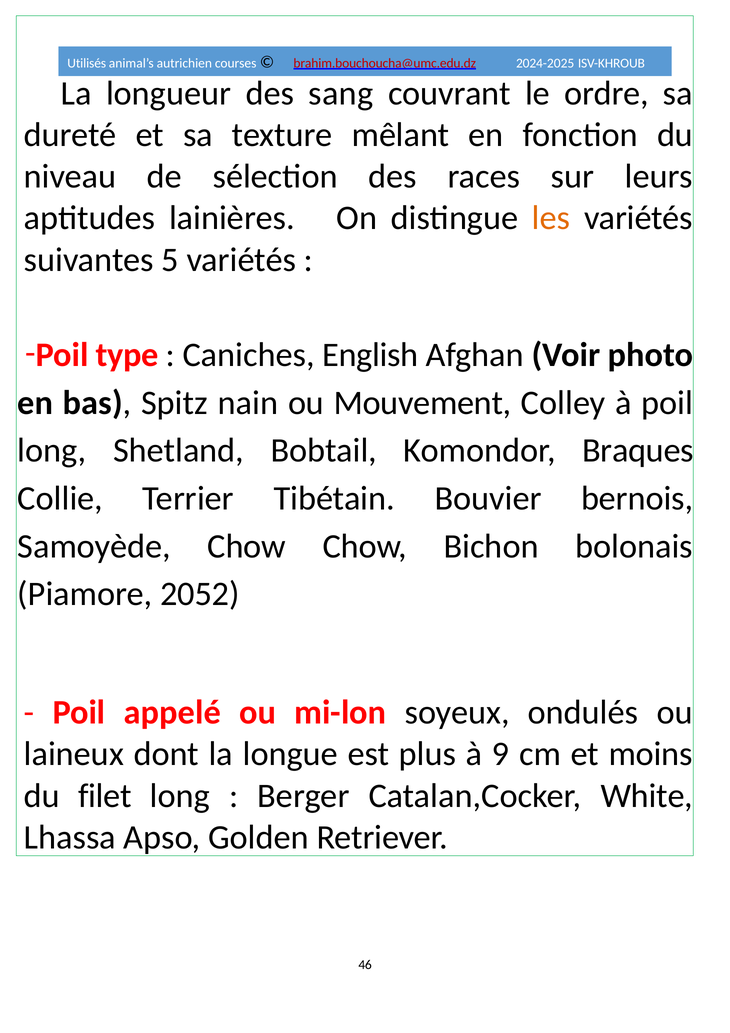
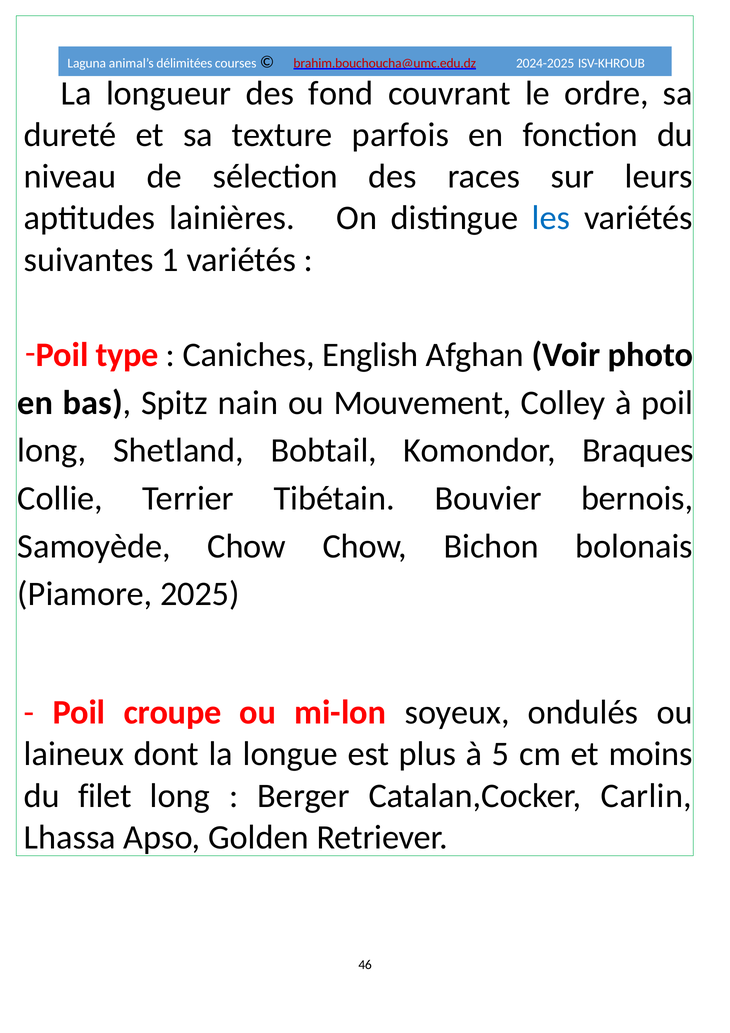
Utilisés: Utilisés -> Laguna
autrichien: autrichien -> délimitées
sang: sang -> fond
mêlant: mêlant -> parfois
les colour: orange -> blue
5: 5 -> 1
2052: 2052 -> 2025
appelé: appelé -> croupe
9: 9 -> 5
White: White -> Carlin
